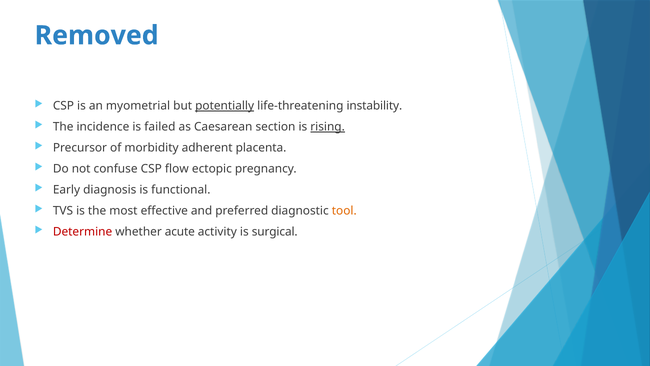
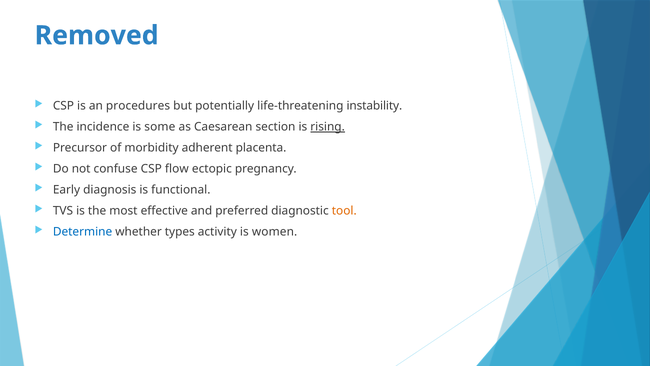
myometrial: myometrial -> procedures
potentially underline: present -> none
failed: failed -> some
Determine colour: red -> blue
acute: acute -> types
surgical: surgical -> women
